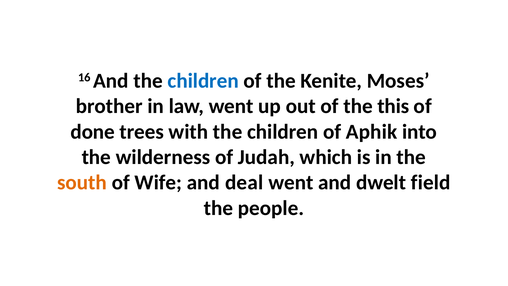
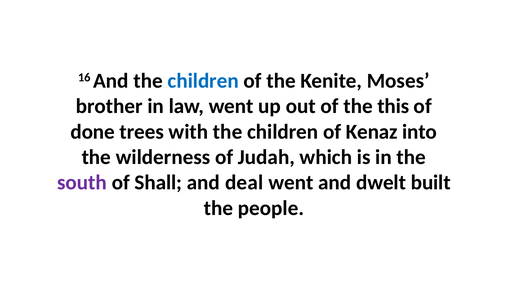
Aphik: Aphik -> Kenaz
south colour: orange -> purple
Wife: Wife -> Shall
field: field -> built
